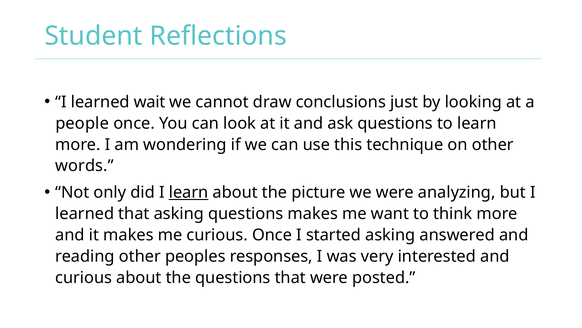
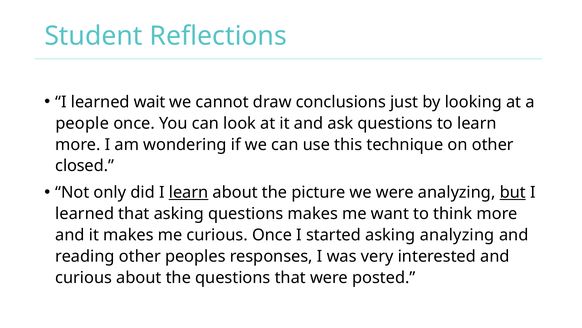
words: words -> closed
but underline: none -> present
asking answered: answered -> analyzing
